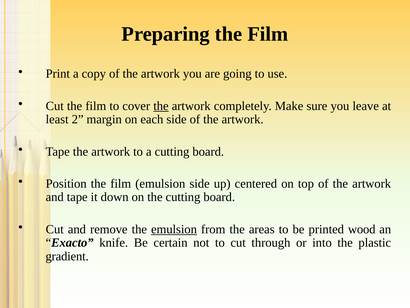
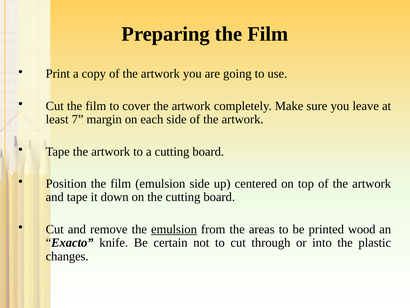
the at (161, 106) underline: present -> none
2: 2 -> 7
gradient: gradient -> changes
